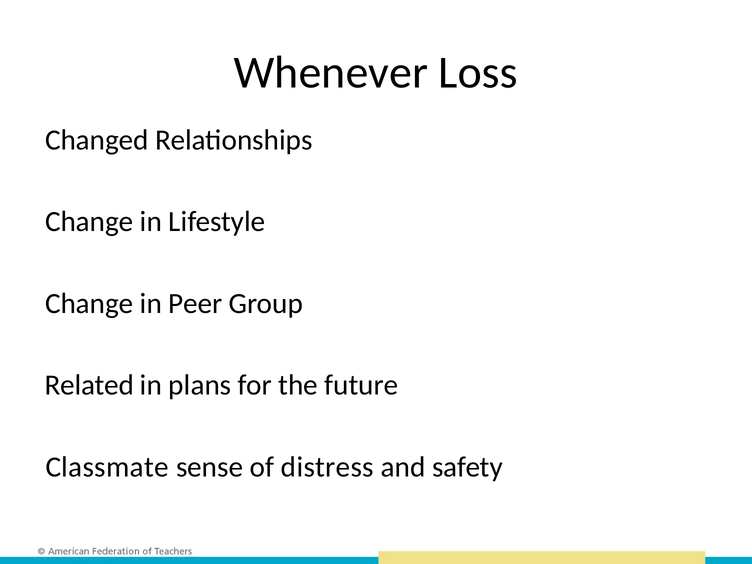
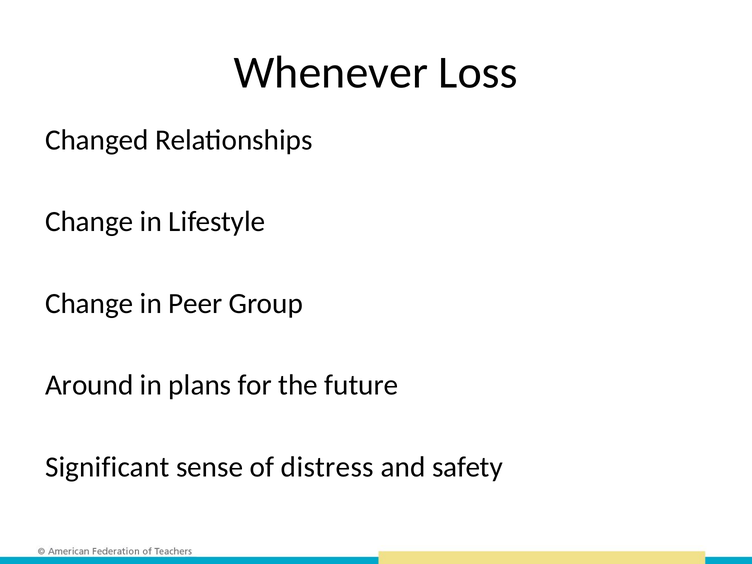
Related: Related -> Around
Classmate: Classmate -> Significant
